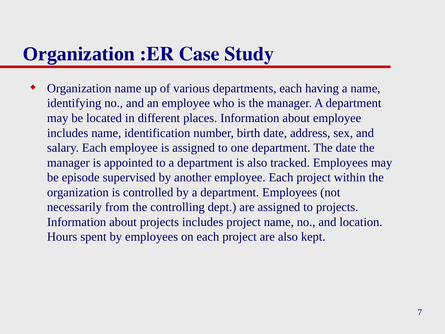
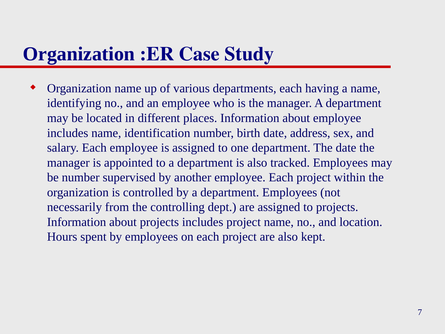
be episode: episode -> number
